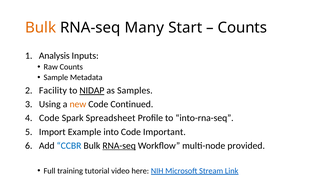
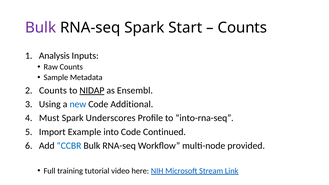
Bulk at (41, 28) colour: orange -> purple
RNA-seq Many: Many -> Spark
Facility at (53, 91): Facility -> Counts
Samples: Samples -> Ensembl
new colour: orange -> blue
Continued: Continued -> Additional
Code at (49, 118): Code -> Must
Spreadsheet: Spreadsheet -> Underscores
Important: Important -> Continued
RNA-seq at (119, 146) underline: present -> none
